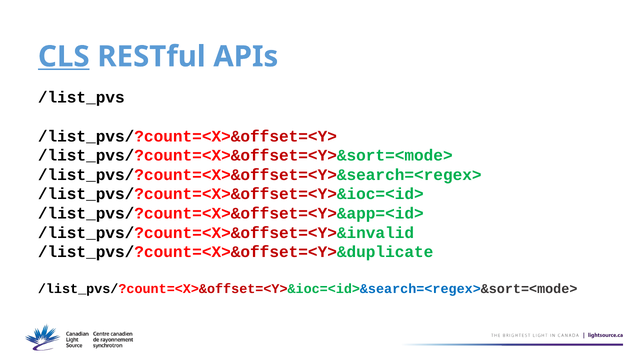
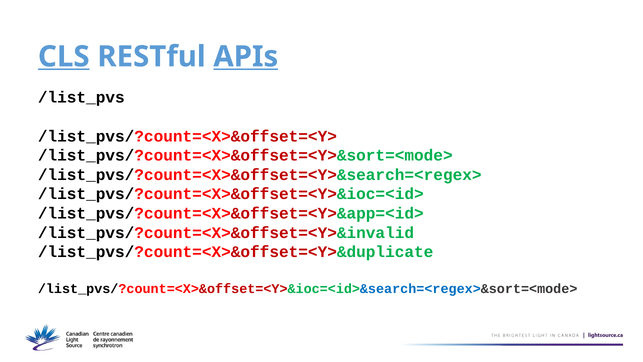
APIs underline: none -> present
